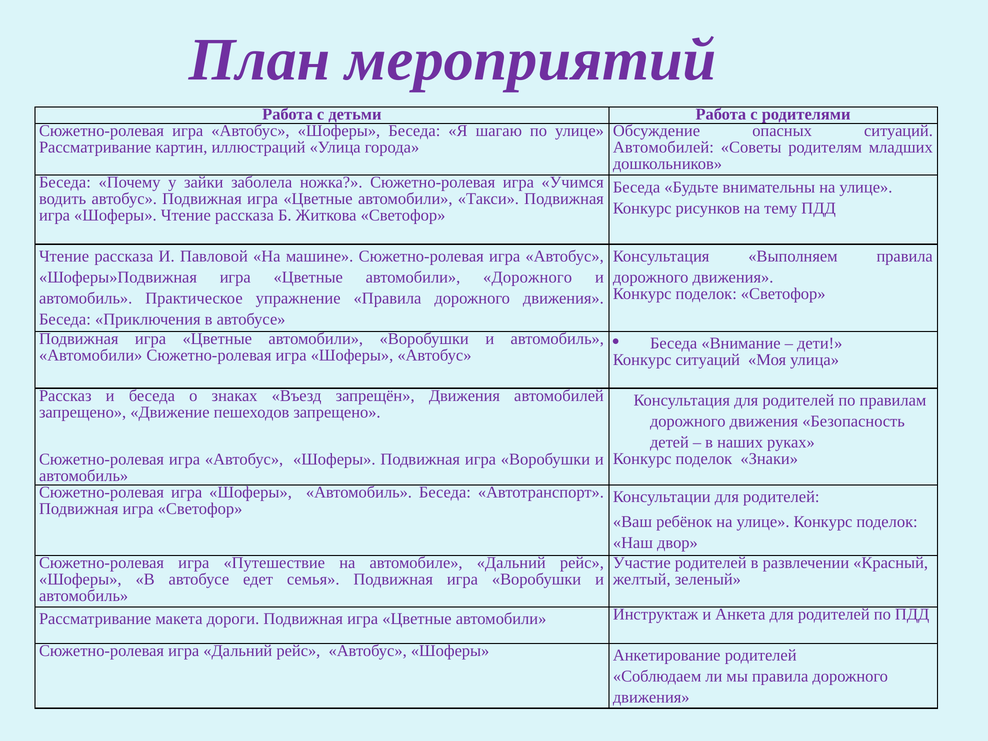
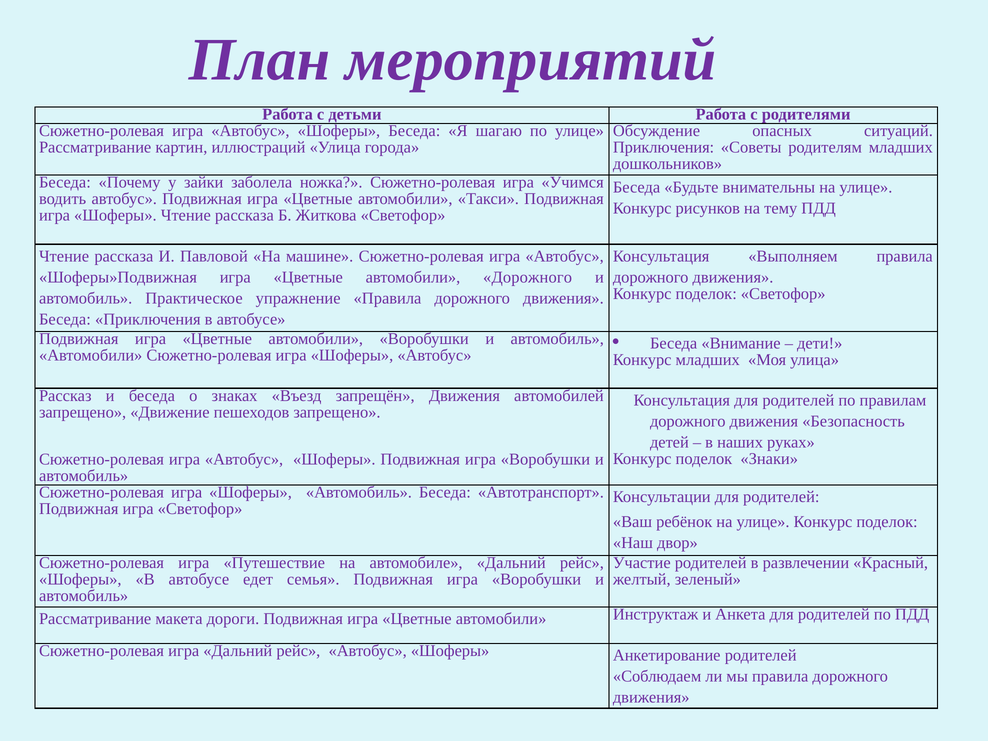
Автомобилей at (663, 148): Автомобилей -> Приключения
Конкурс ситуаций: ситуаций -> младших
